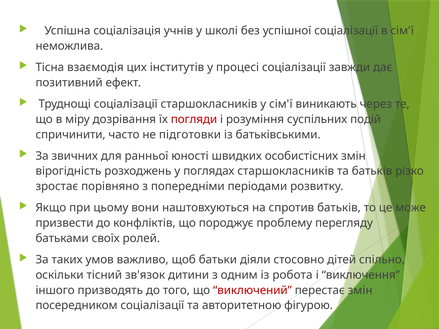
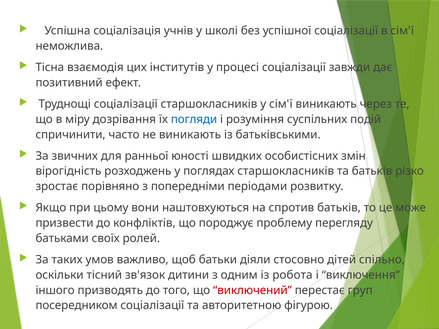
погляди colour: red -> blue
не підготовки: підготовки -> виникають
перестає змін: змін -> груп
